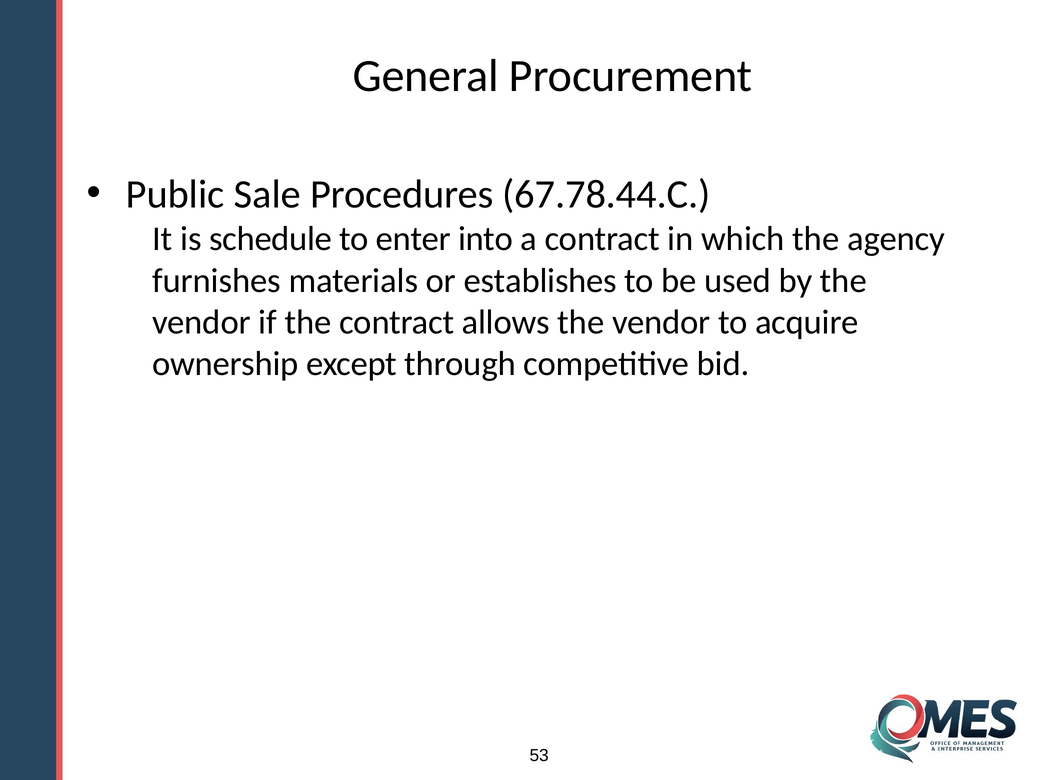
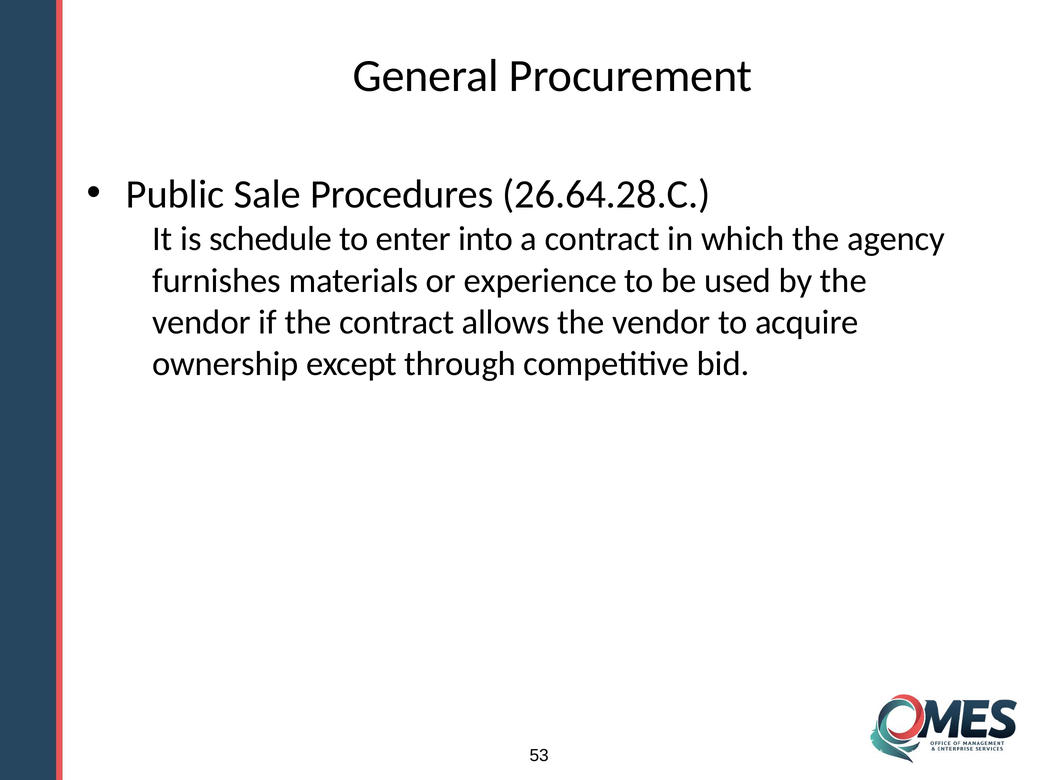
67.78.44.C: 67.78.44.C -> 26.64.28.C
establishes: establishes -> experience
